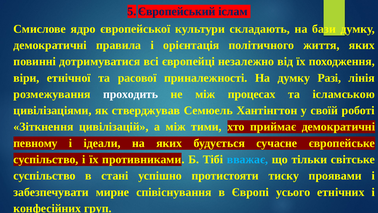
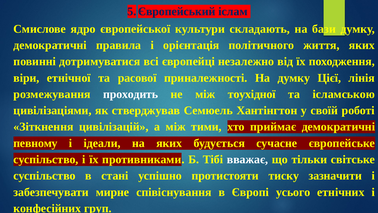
Разі: Разі -> Цієї
процесах: процесах -> тоухідної
вважає colour: light blue -> white
проявами: проявами -> зазначити
